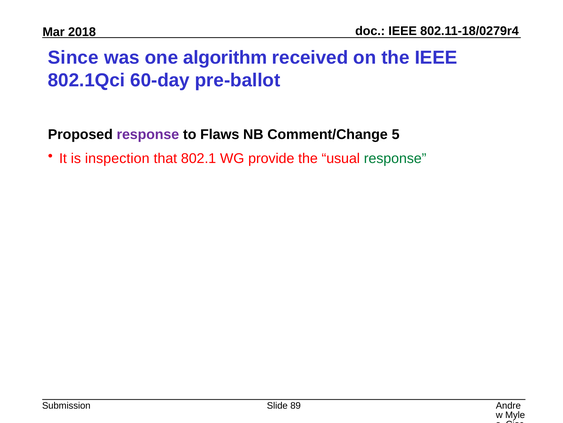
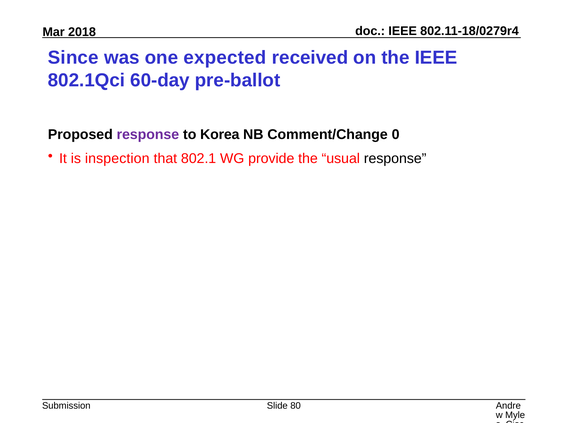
algorithm: algorithm -> expected
Flaws: Flaws -> Korea
5: 5 -> 0
response at (395, 158) colour: green -> black
89: 89 -> 80
